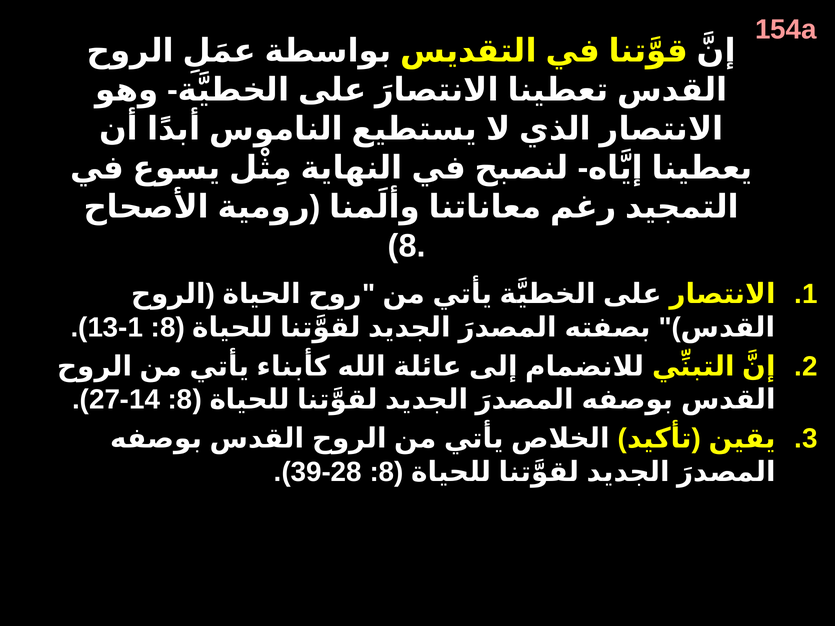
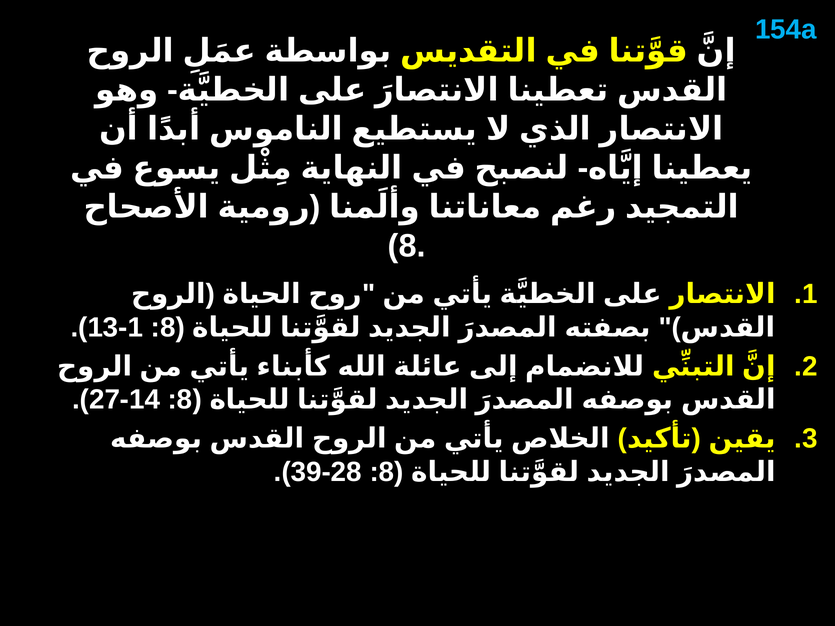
154a colour: pink -> light blue
